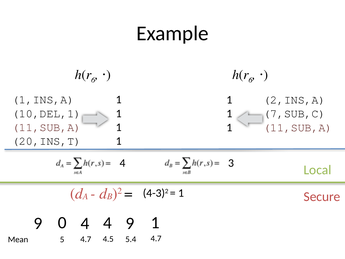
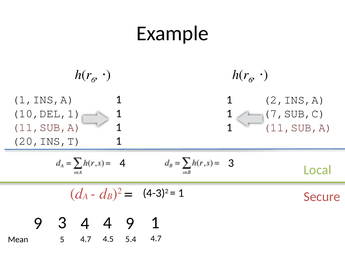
9 0: 0 -> 3
